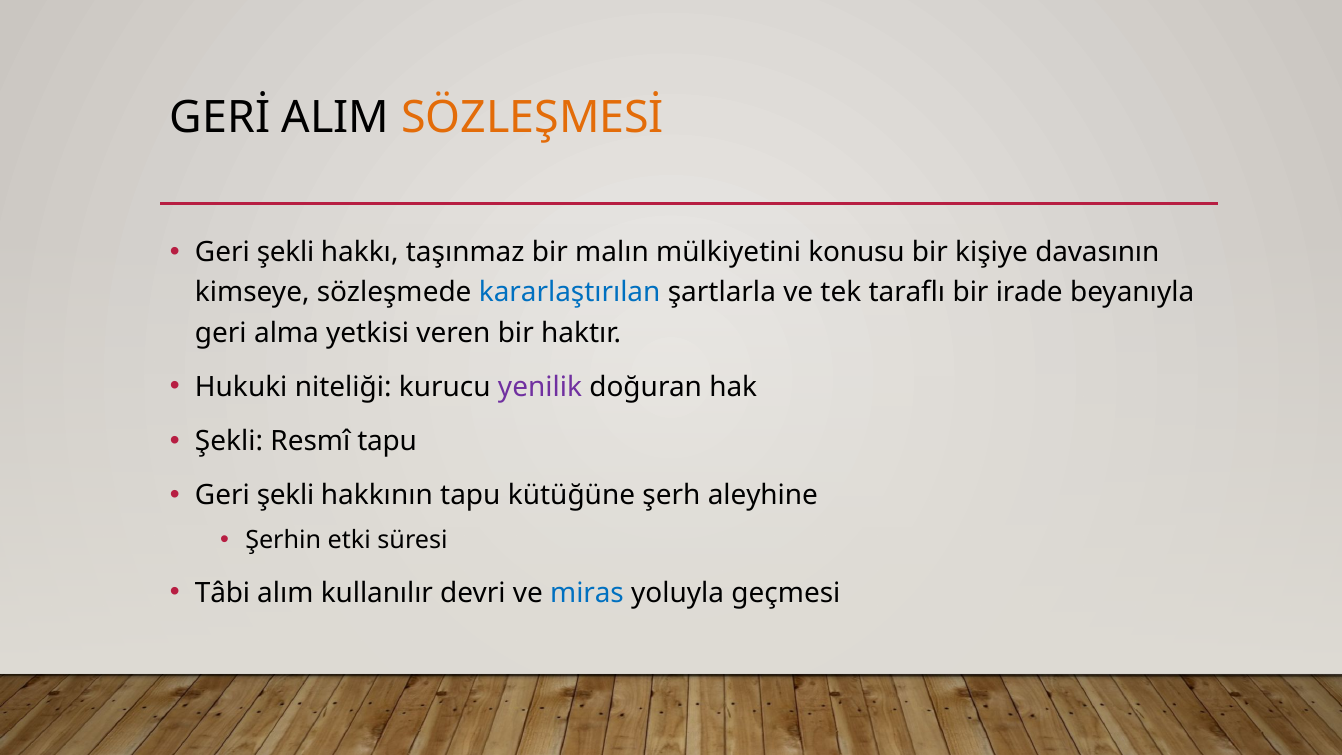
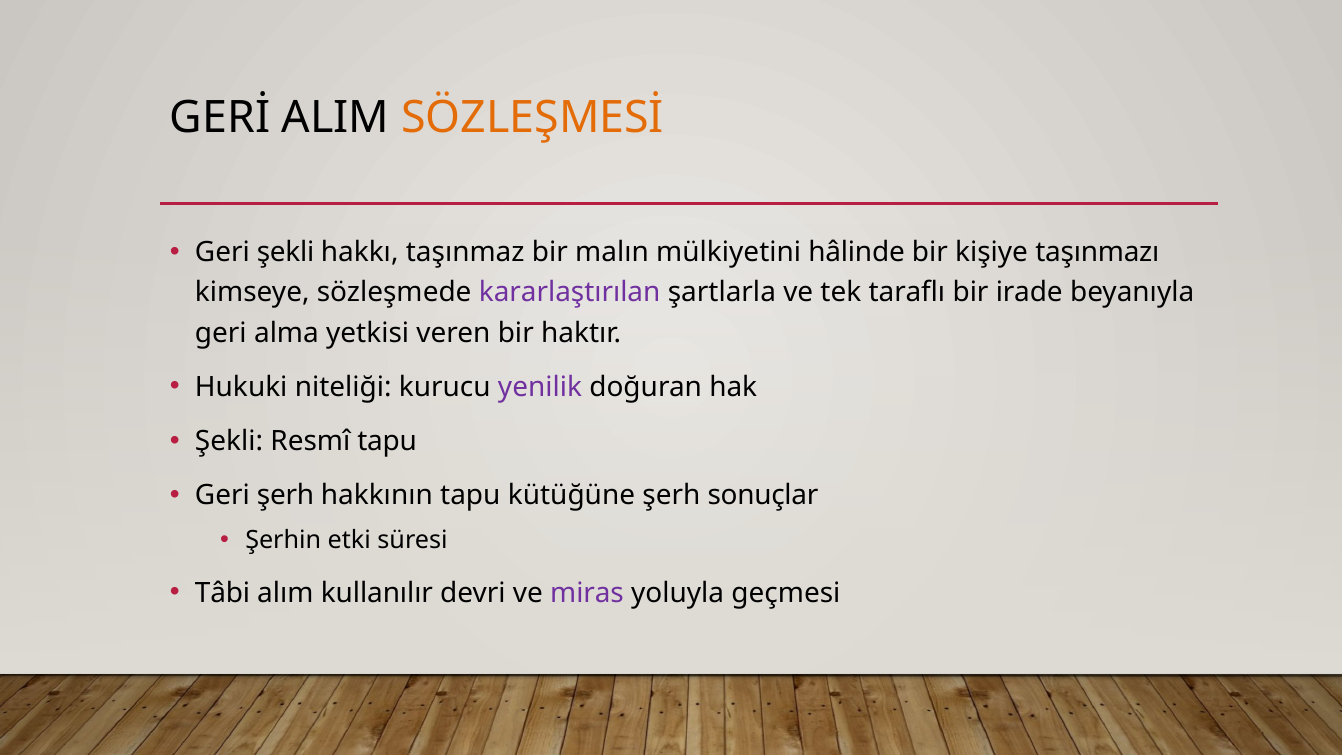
konusu: konusu -> hâlinde
davasının: davasının -> taşınmazı
kararlaştırılan colour: blue -> purple
şekli at (286, 496): şekli -> şerh
aleyhine: aleyhine -> sonuçlar
miras colour: blue -> purple
